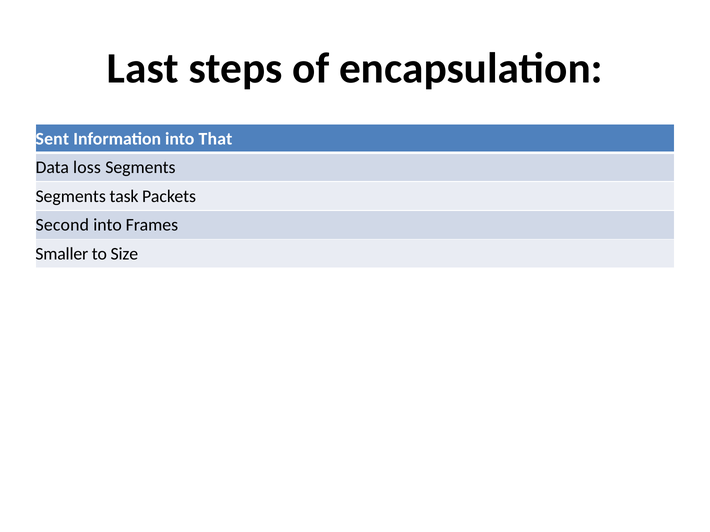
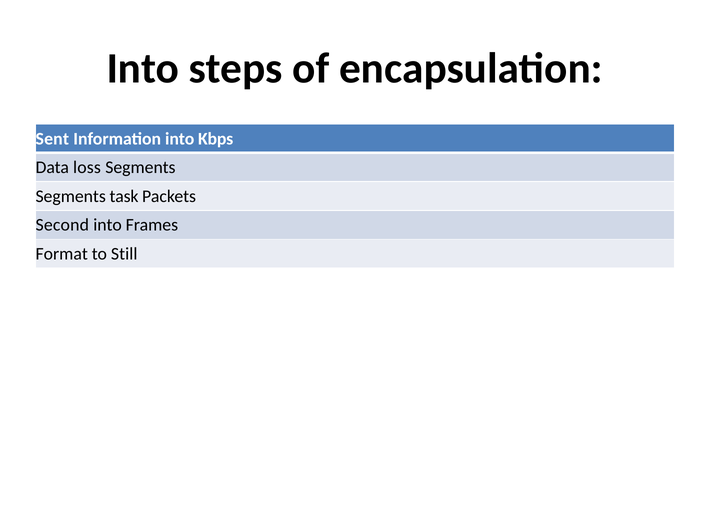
Last at (143, 69): Last -> Into
That: That -> Kbps
Smaller: Smaller -> Format
Size: Size -> Still
